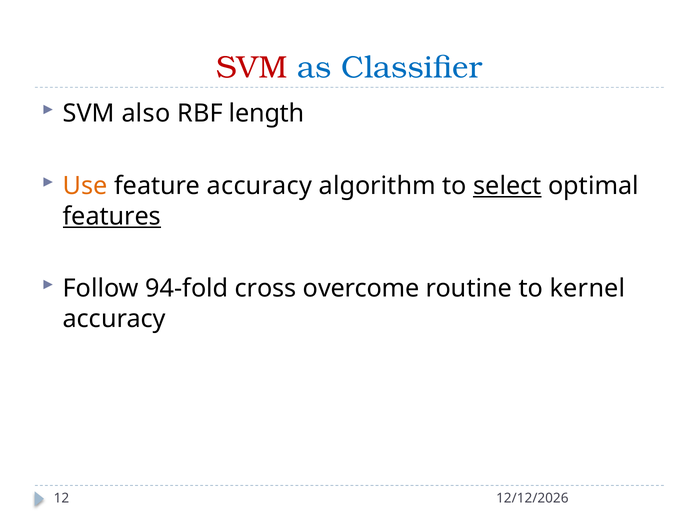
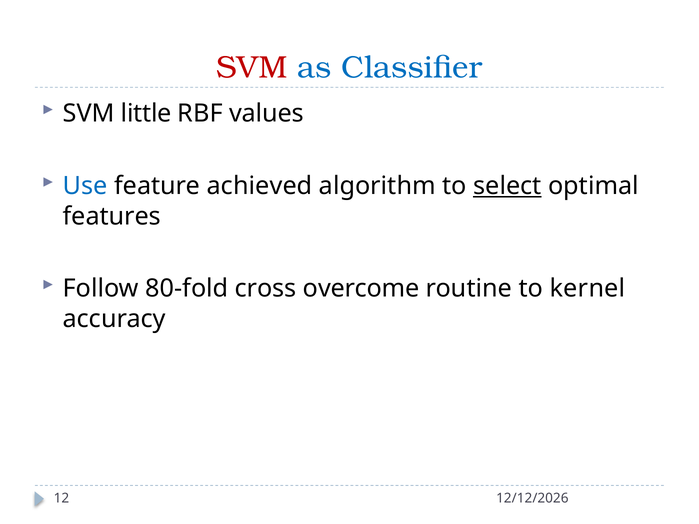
also: also -> little
length: length -> values
Use colour: orange -> blue
feature accuracy: accuracy -> achieved
features underline: present -> none
94-fold: 94-fold -> 80-fold
